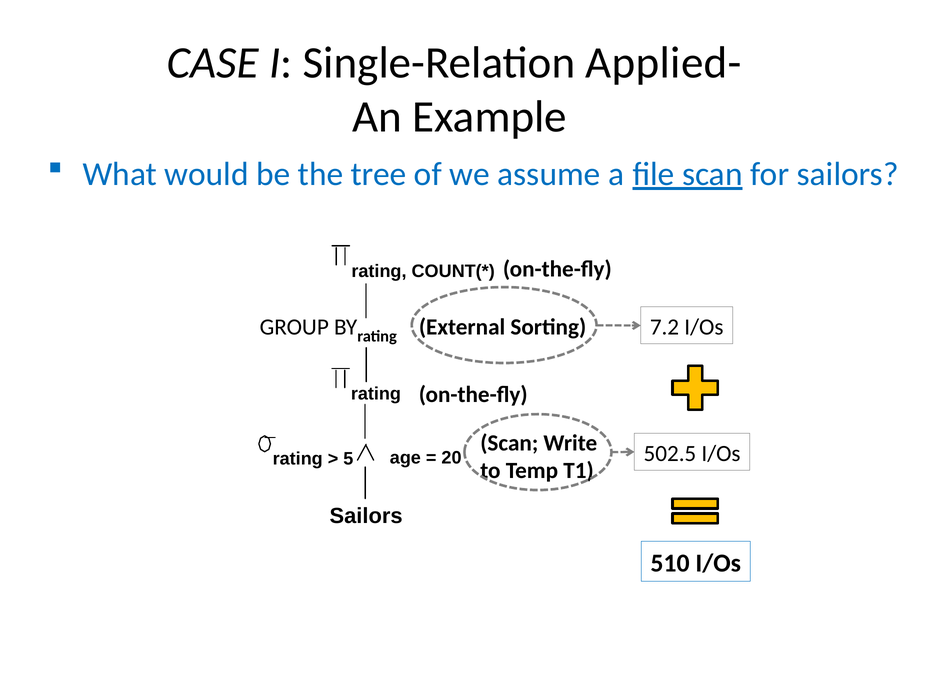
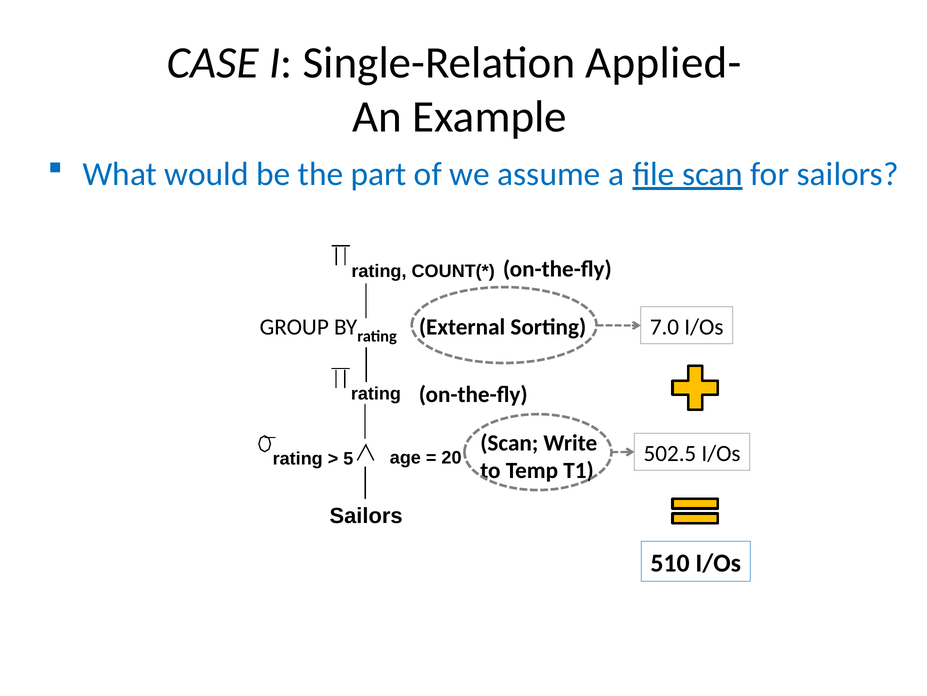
tree: tree -> part
7.2: 7.2 -> 7.0
